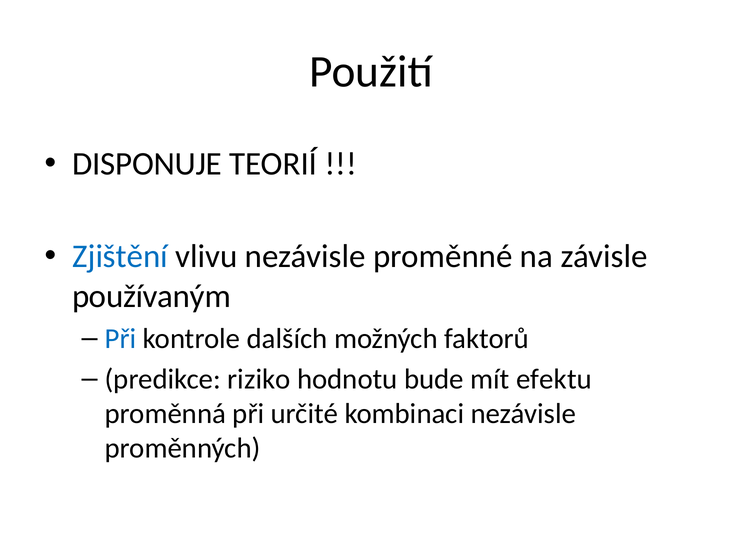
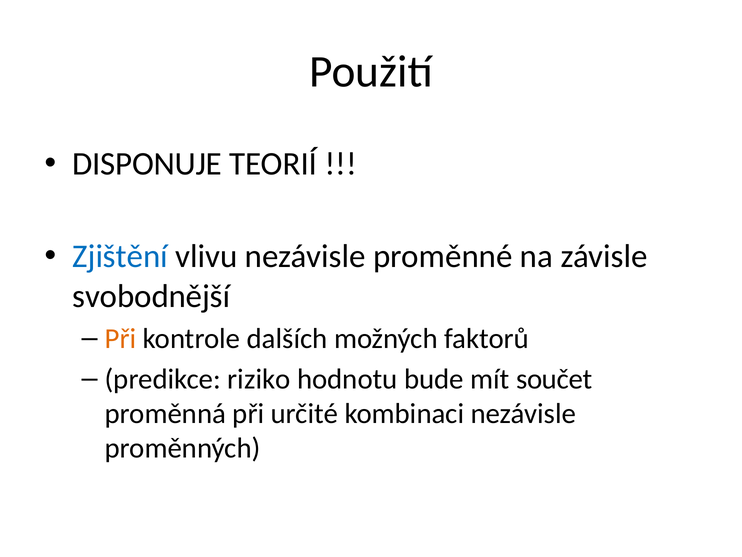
používaným: používaným -> svobodnější
Při at (121, 338) colour: blue -> orange
efektu: efektu -> součet
